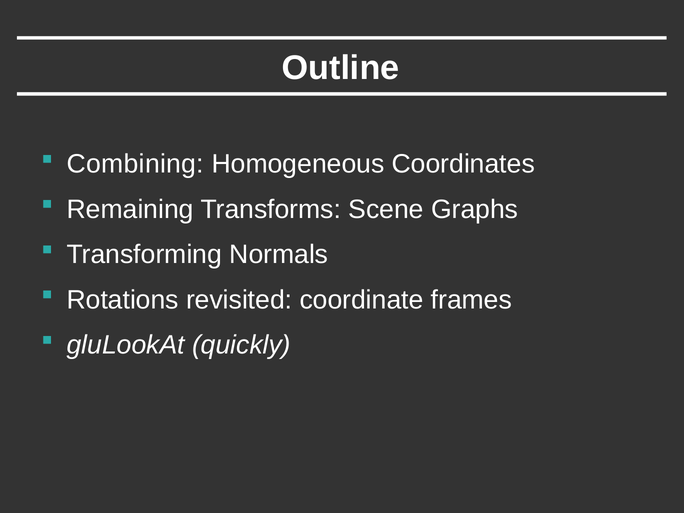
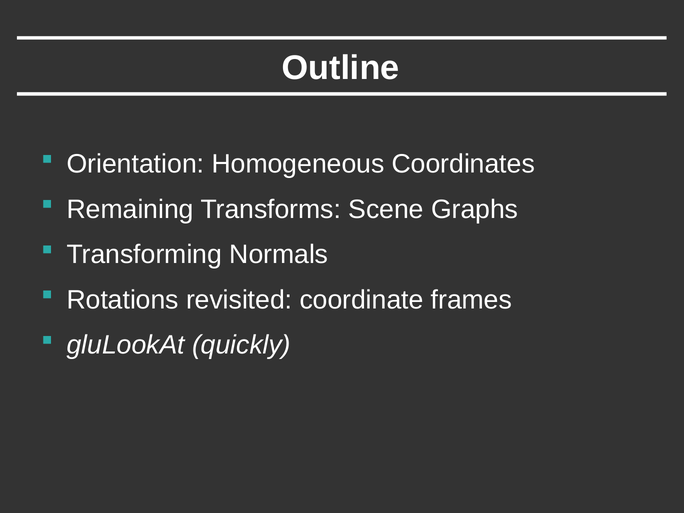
Combining: Combining -> Orientation
